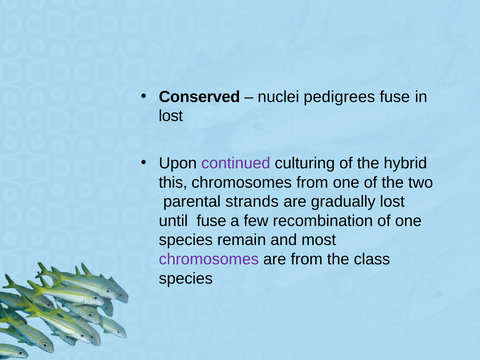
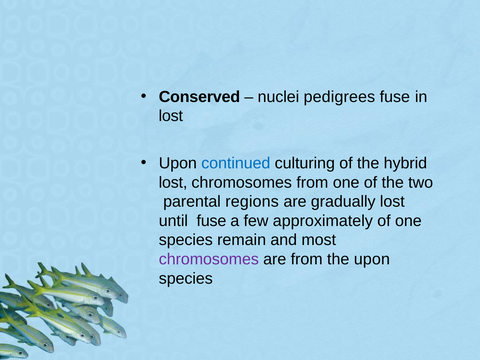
continued colour: purple -> blue
this at (173, 182): this -> lost
strands: strands -> regions
recombination: recombination -> approximately
the class: class -> upon
